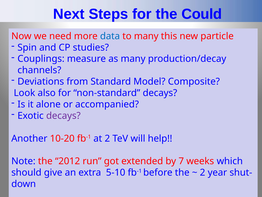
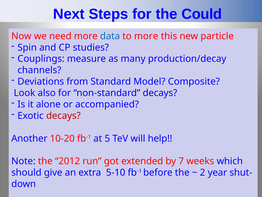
to many: many -> more
decays at (63, 115) colour: purple -> red
at 2: 2 -> 5
